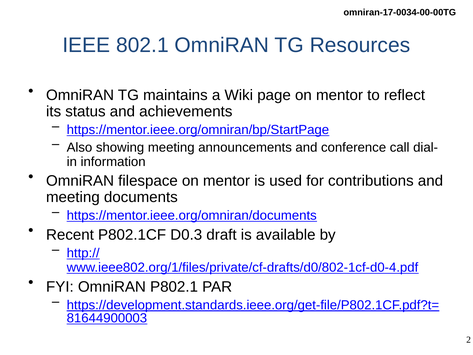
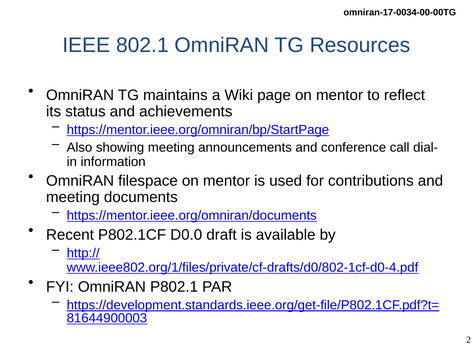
D0.3: D0.3 -> D0.0
